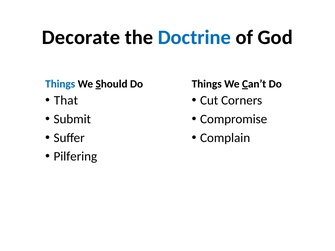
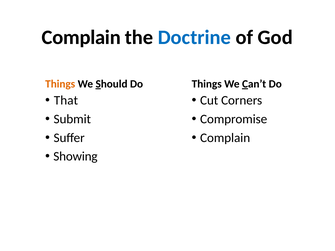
Decorate at (81, 38): Decorate -> Complain
Things at (60, 84) colour: blue -> orange
Pilfering: Pilfering -> Showing
